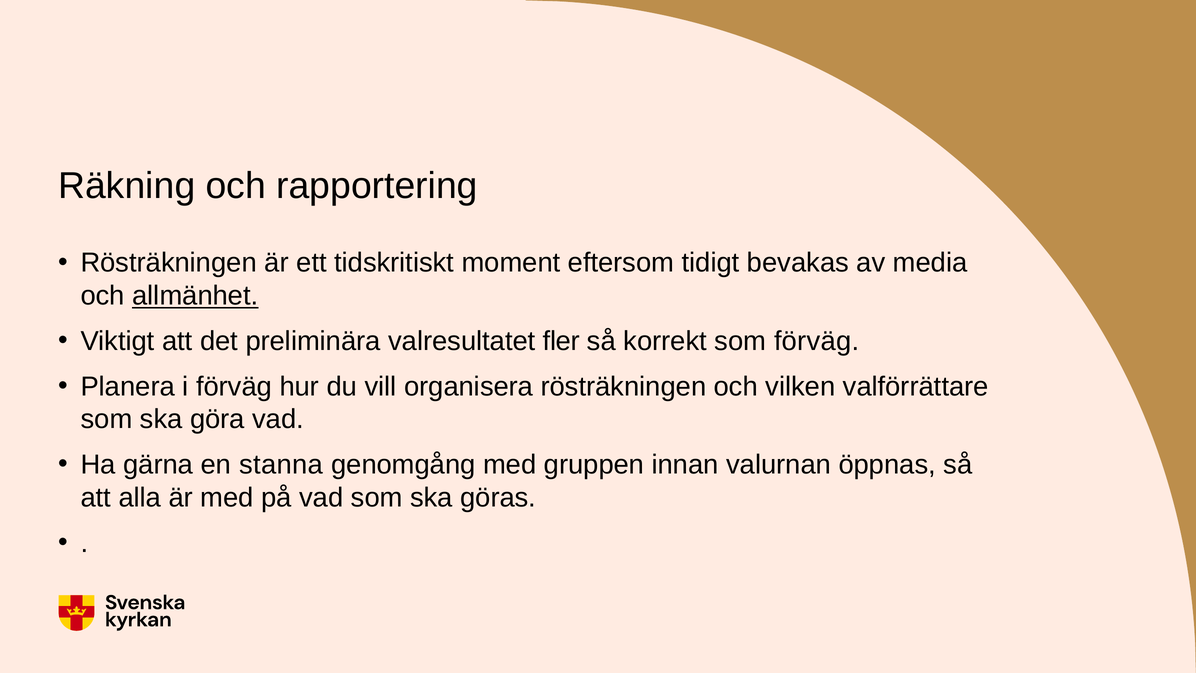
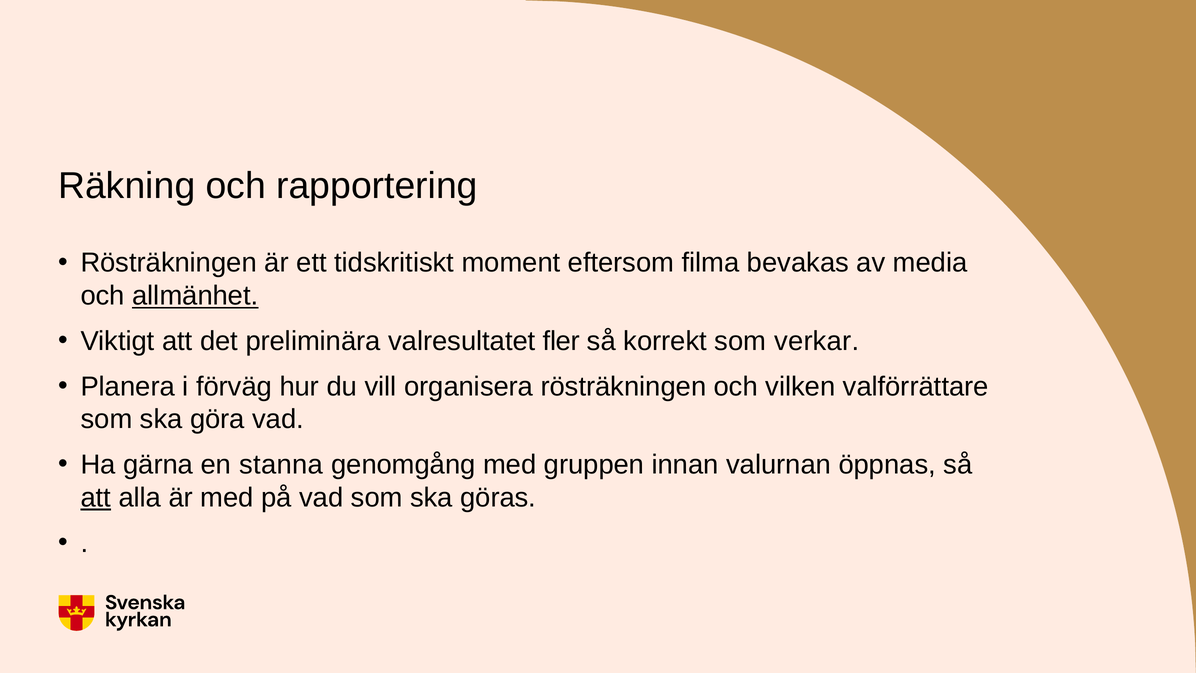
tidigt: tidigt -> filma
som förväg: förväg -> verkar
att at (96, 498) underline: none -> present
